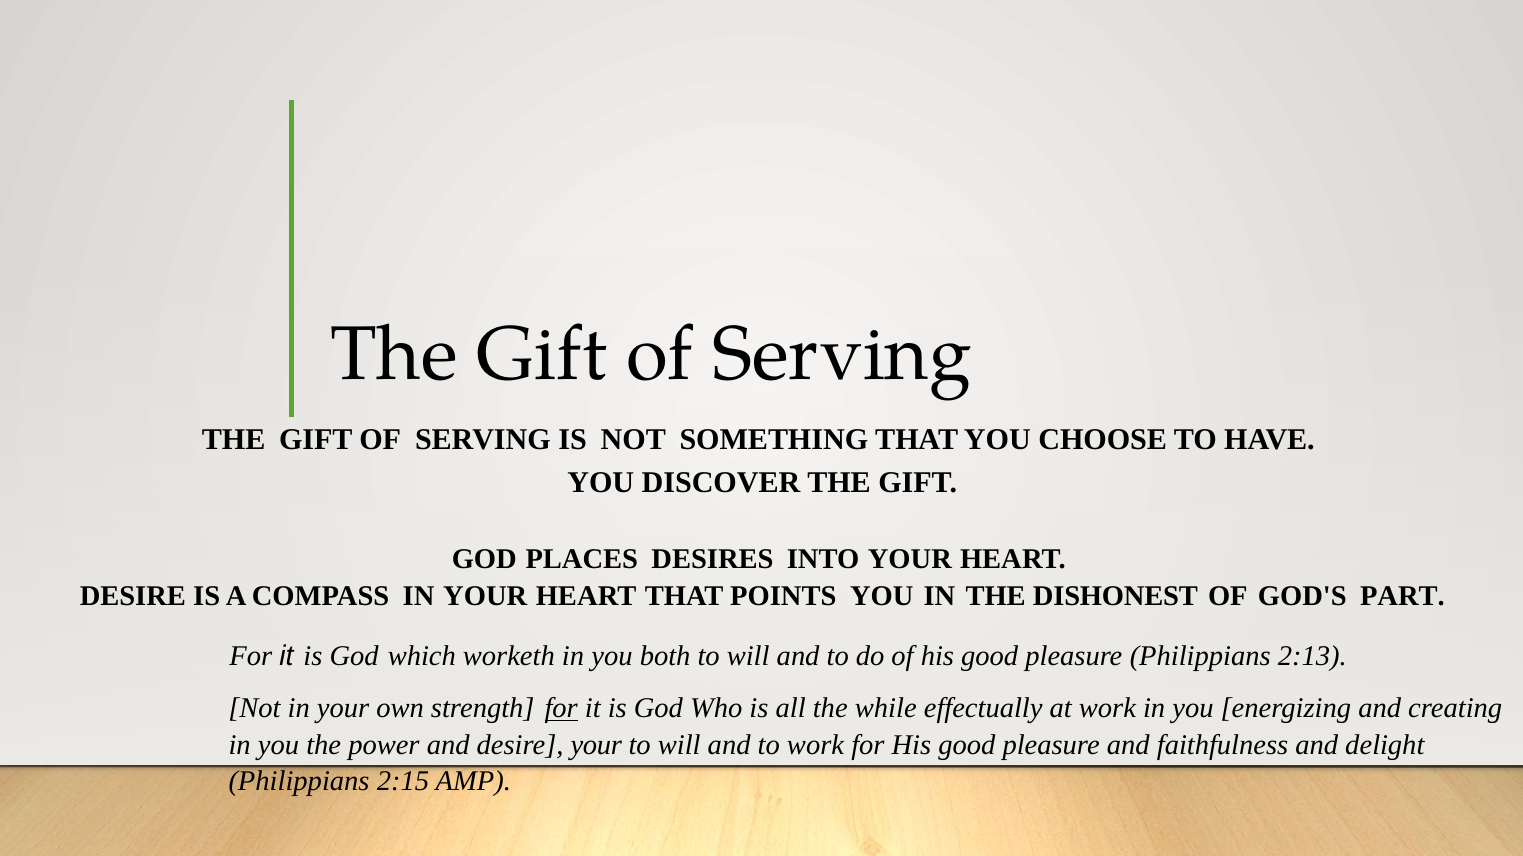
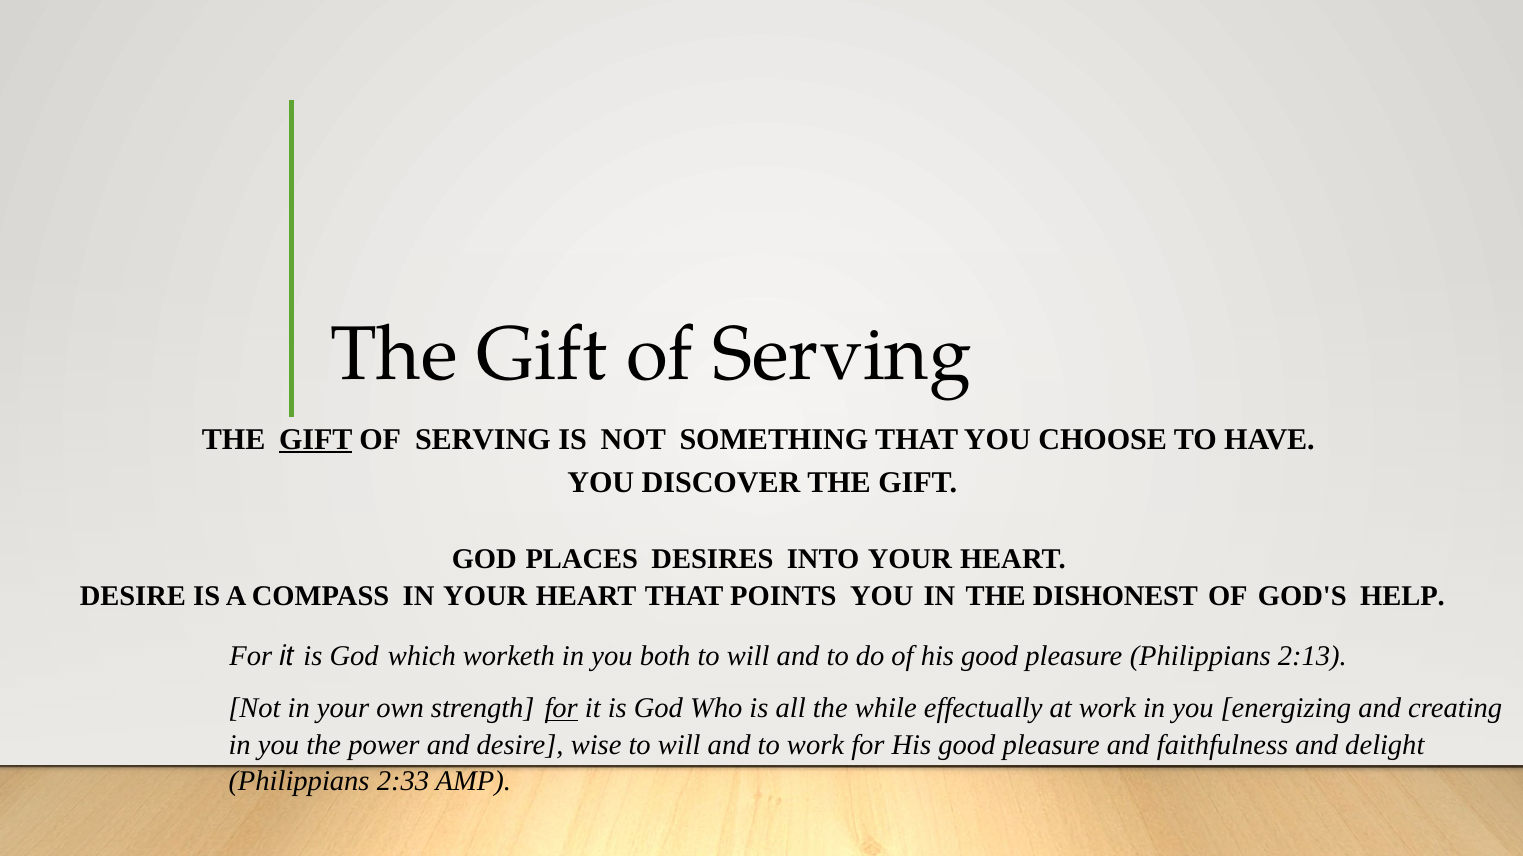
GIFT at (316, 439) underline: none -> present
PART: PART -> HELP
desire your: your -> wise
2:15: 2:15 -> 2:33
